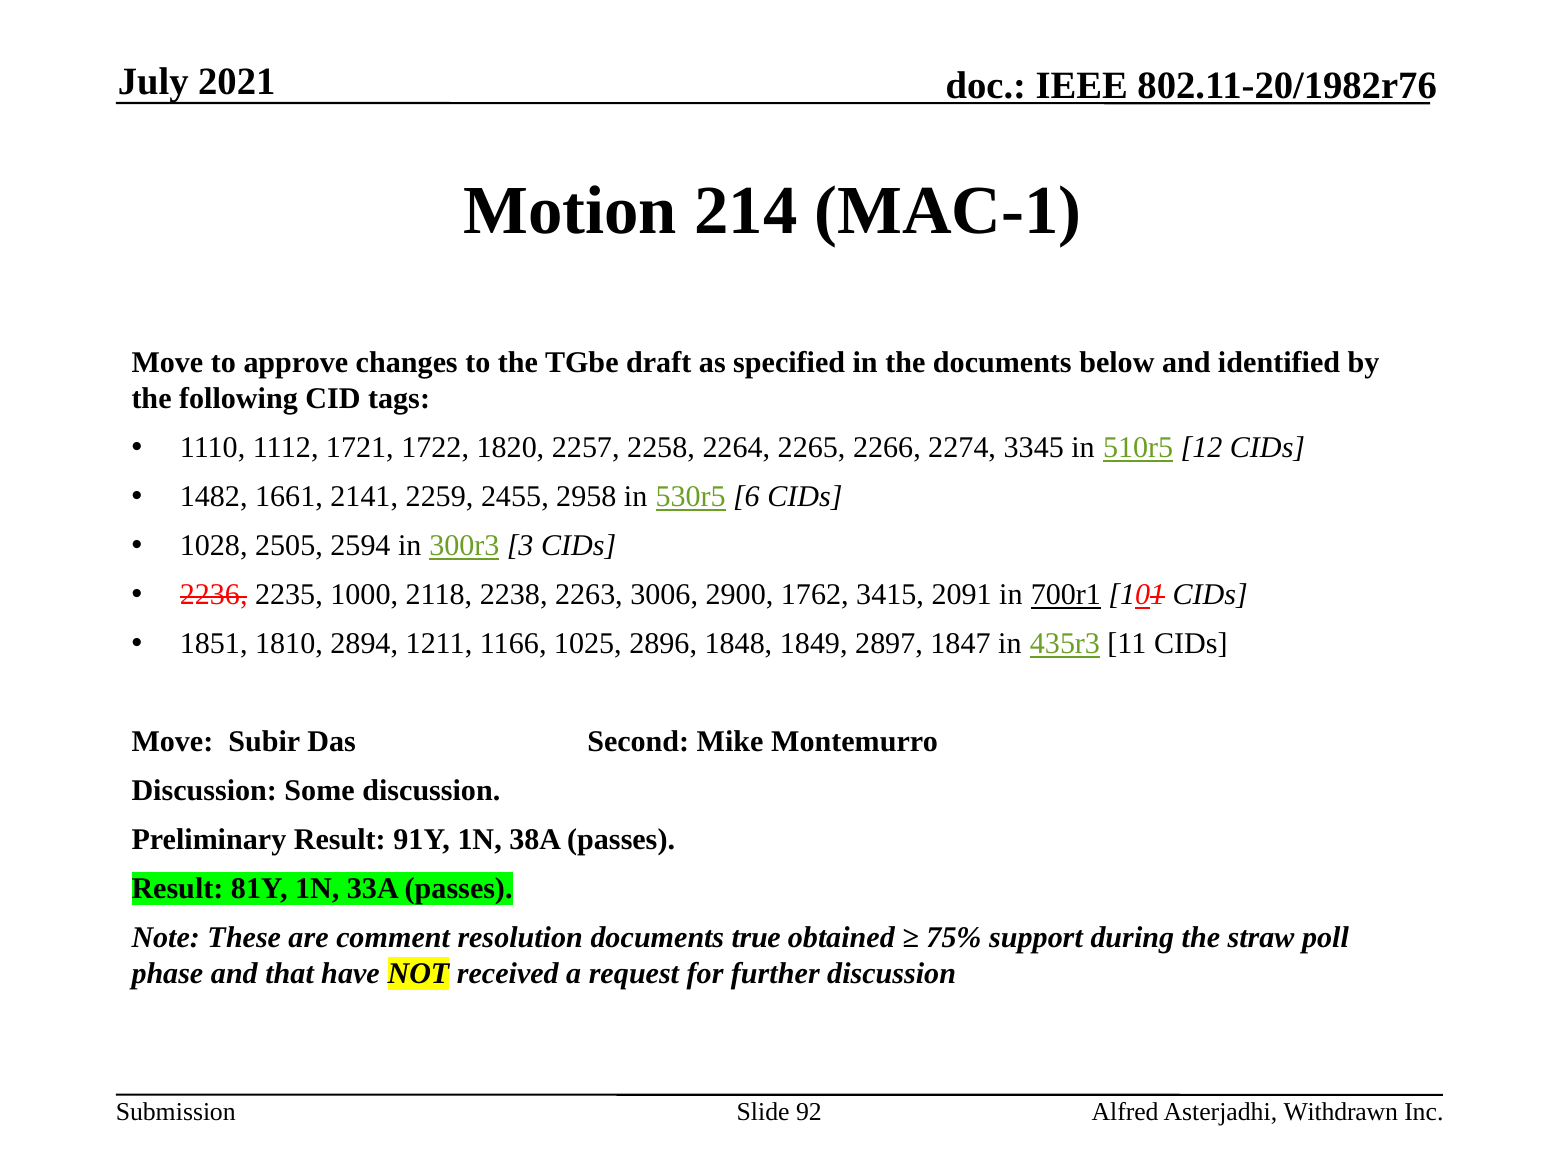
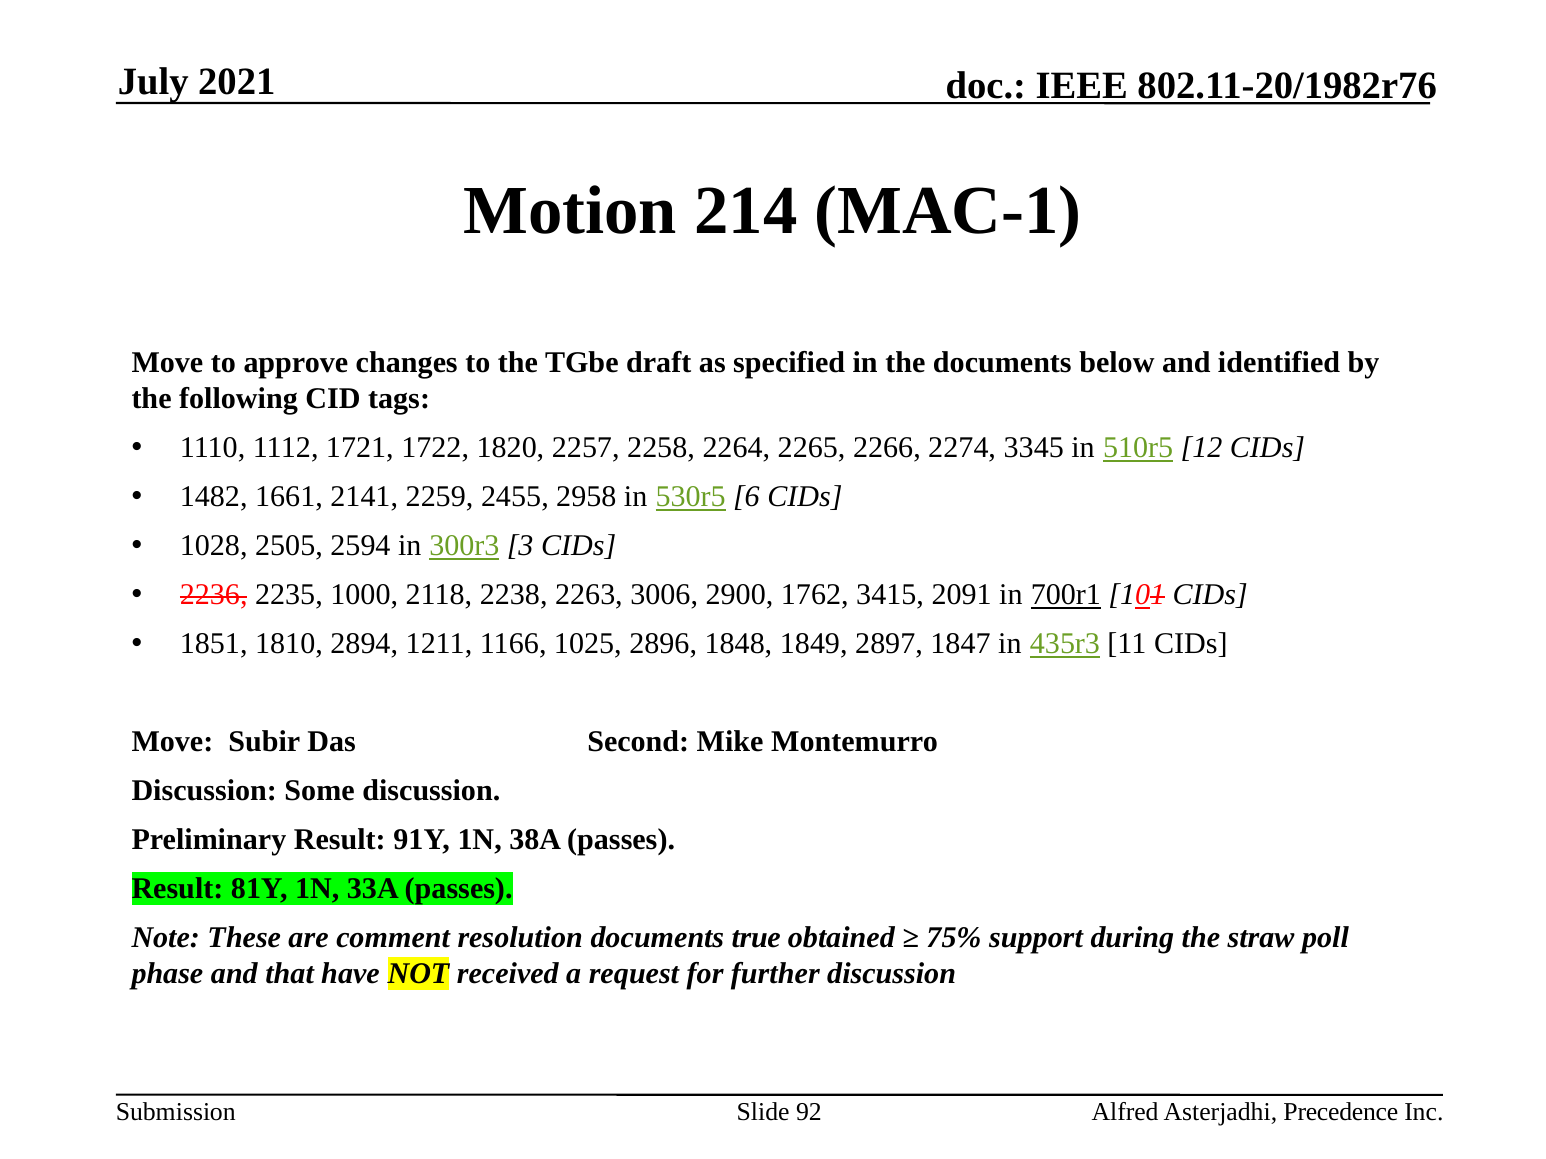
Withdrawn: Withdrawn -> Precedence
